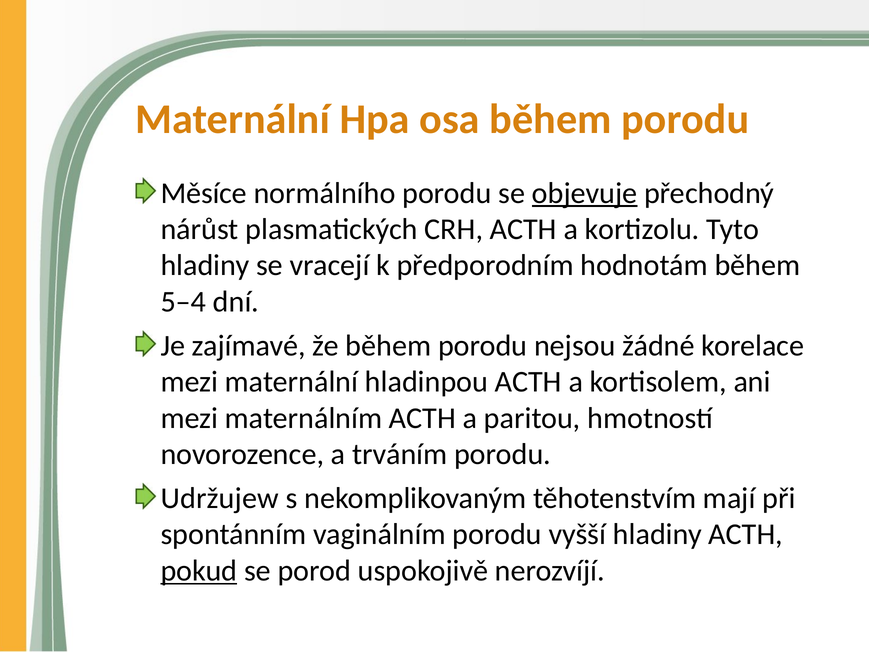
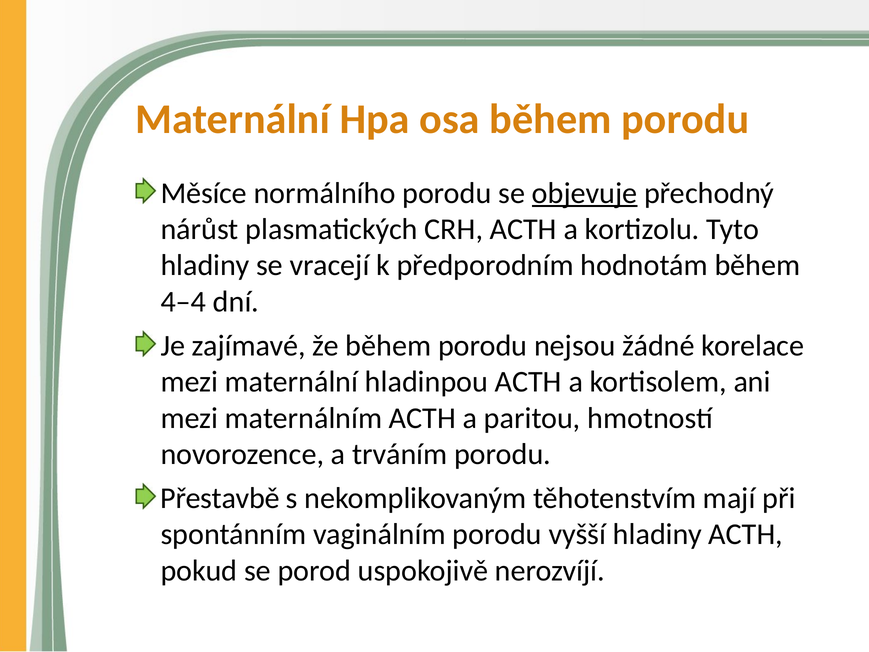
5–4: 5–4 -> 4–4
Udržujew: Udržujew -> Přestavbě
pokud underline: present -> none
